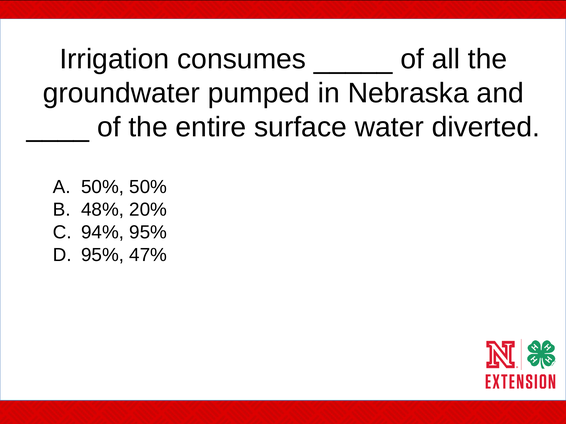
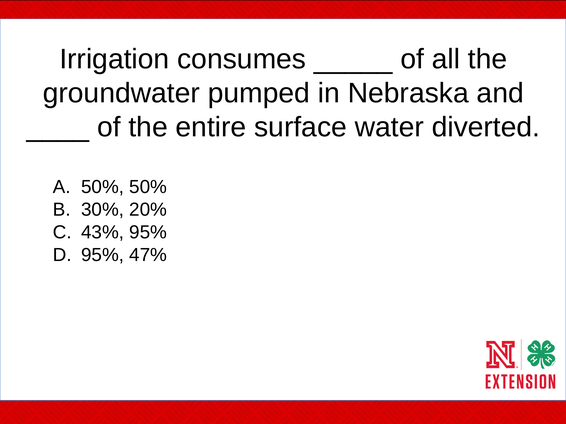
48%: 48% -> 30%
94%: 94% -> 43%
